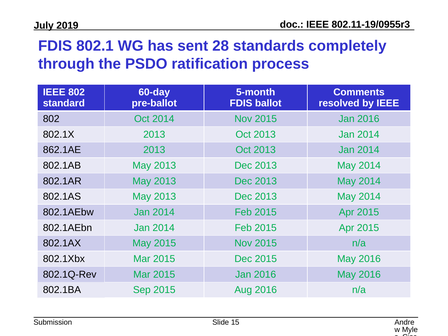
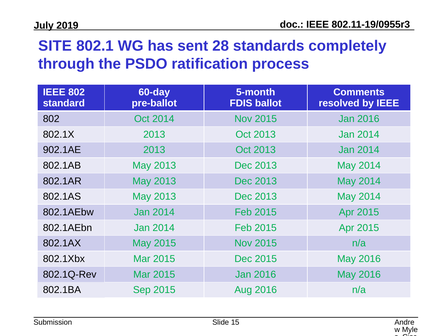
FDIS at (55, 46): FDIS -> SITE
862.1AE: 862.1AE -> 902.1AE
